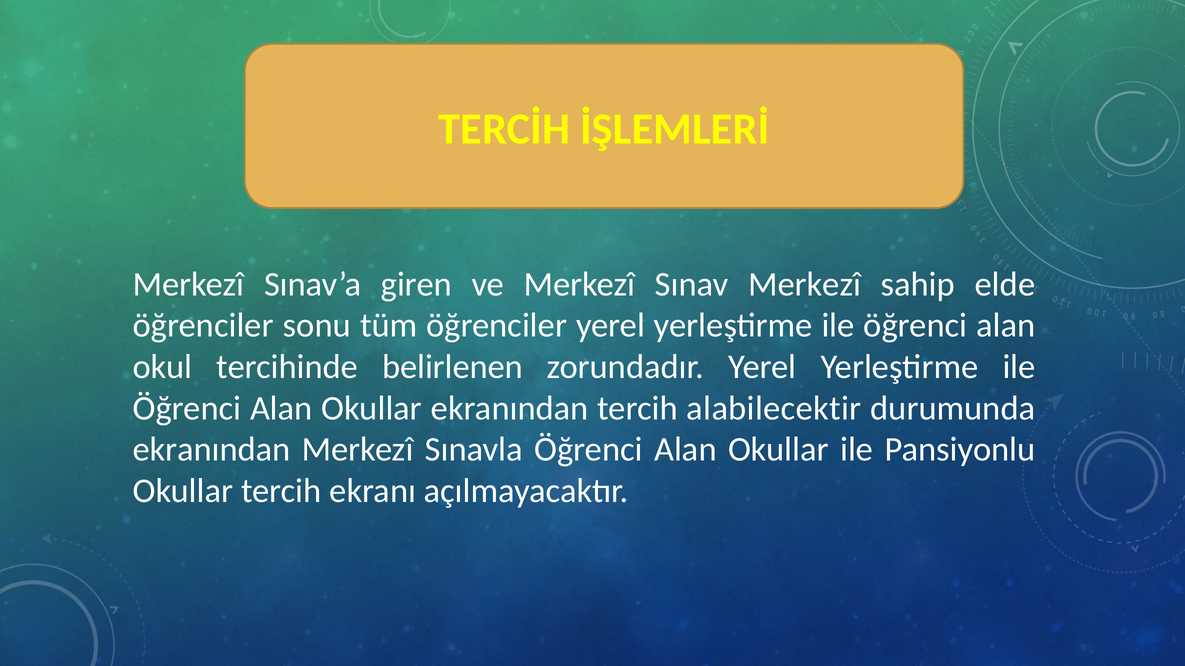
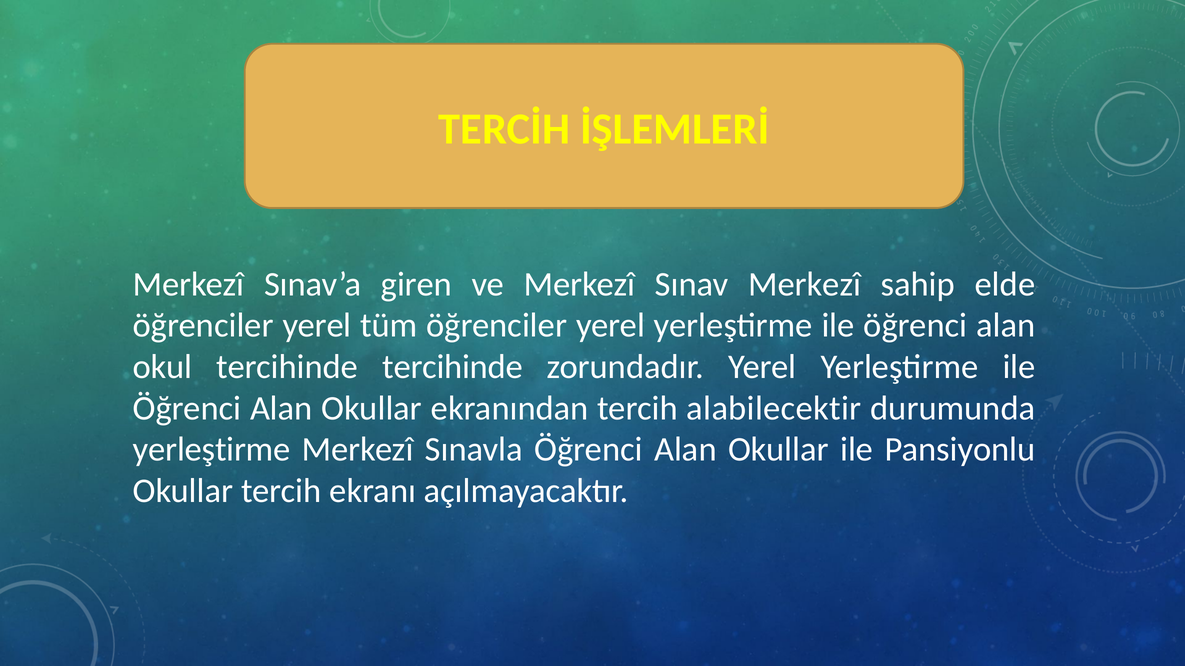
sonu at (317, 326): sonu -> yerel
tercihinde belirlenen: belirlenen -> tercihinde
ekranından at (212, 450): ekranından -> yerleştirme
